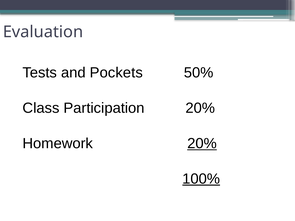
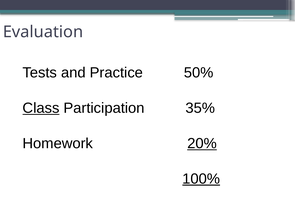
Pockets: Pockets -> Practice
Class underline: none -> present
Participation 20%: 20% -> 35%
